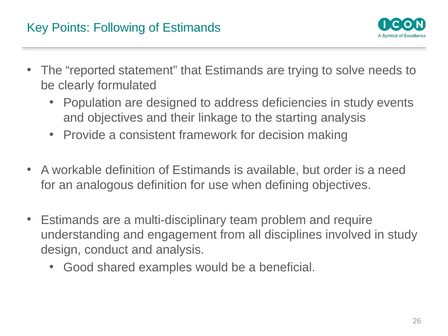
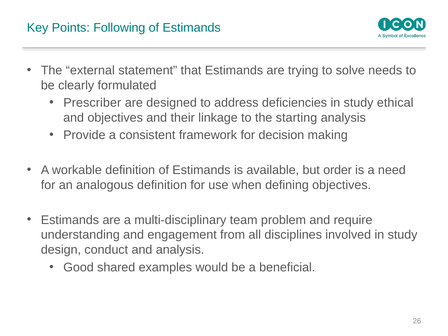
reported: reported -> external
Population: Population -> Prescriber
events: events -> ethical
